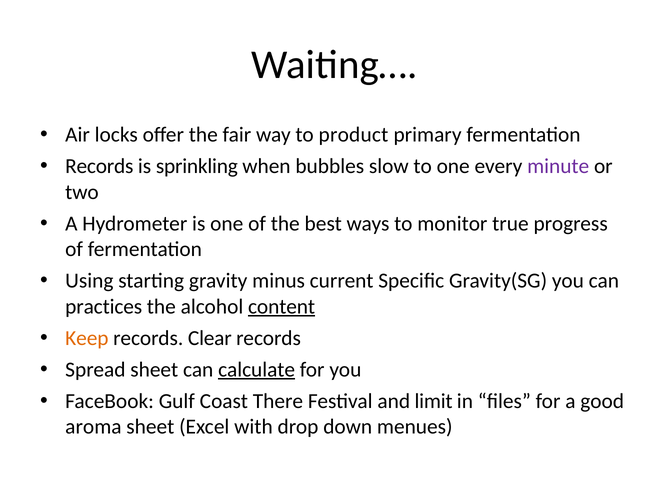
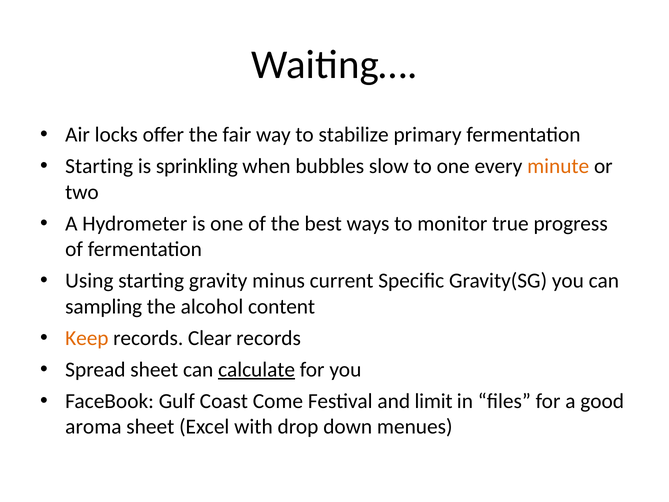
product: product -> stabilize
Records at (99, 166): Records -> Starting
minute colour: purple -> orange
practices: practices -> sampling
content underline: present -> none
There: There -> Come
